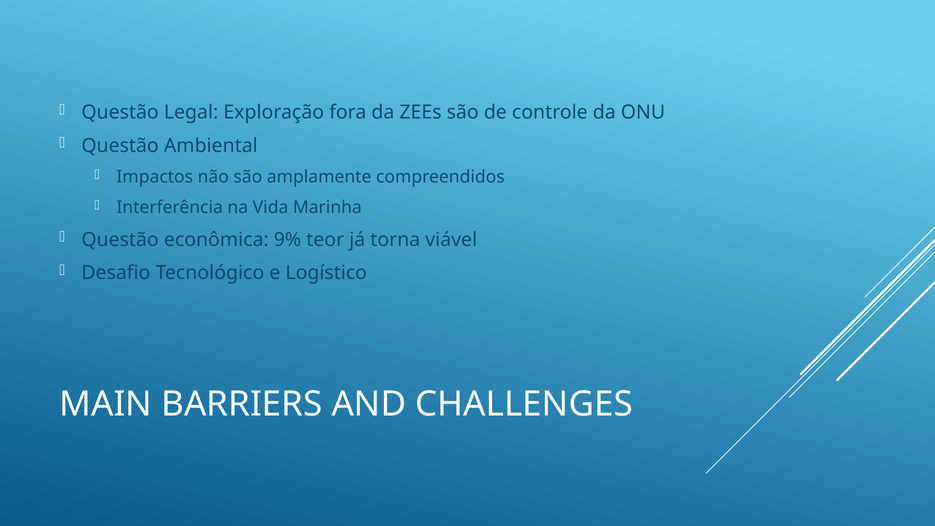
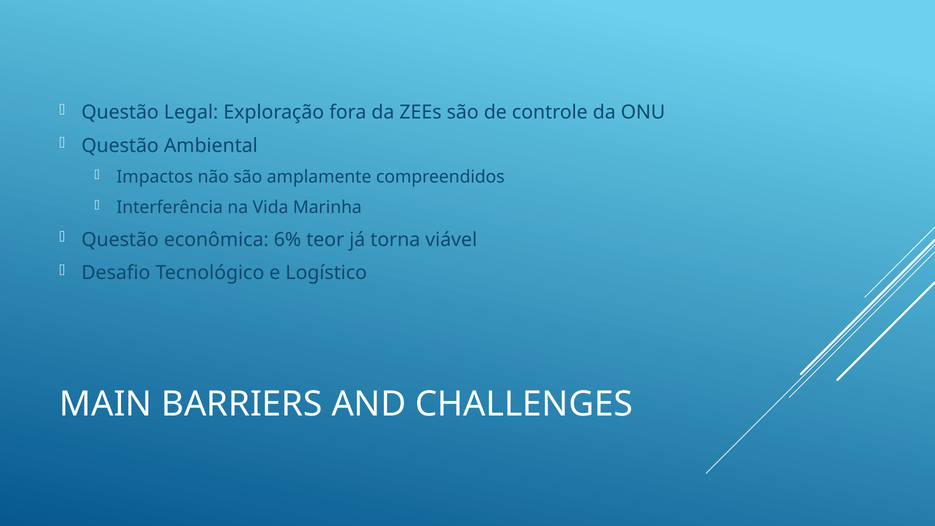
9%: 9% -> 6%
